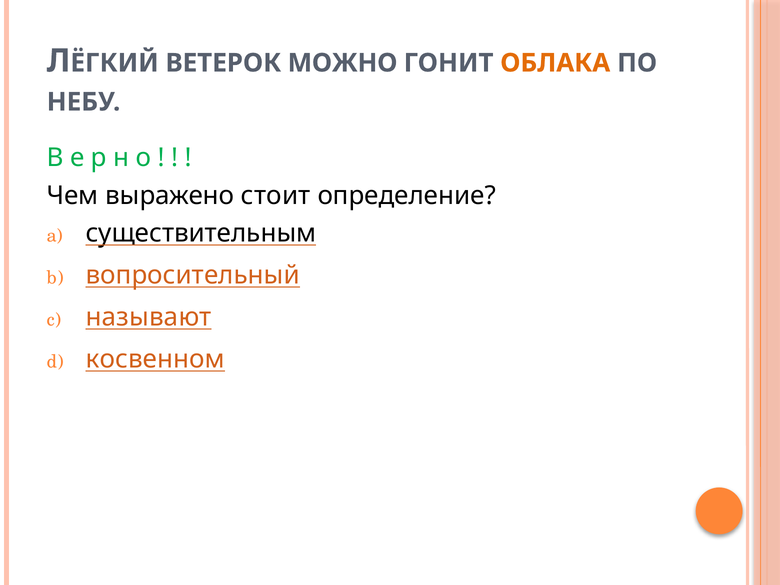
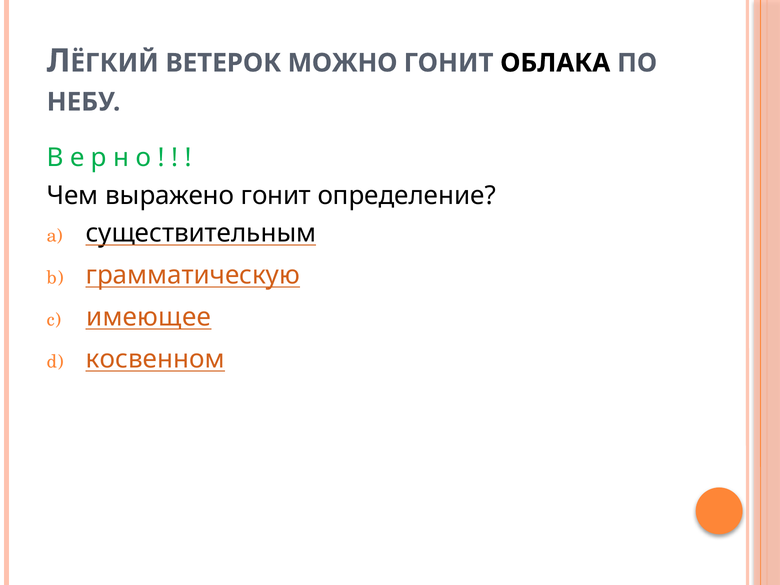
ОБЛАКА colour: orange -> black
выражено стоит: стоит -> гонит
вопросительный: вопросительный -> грамматическую
называют: называют -> имеющее
